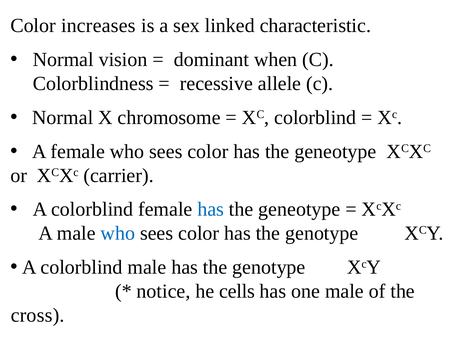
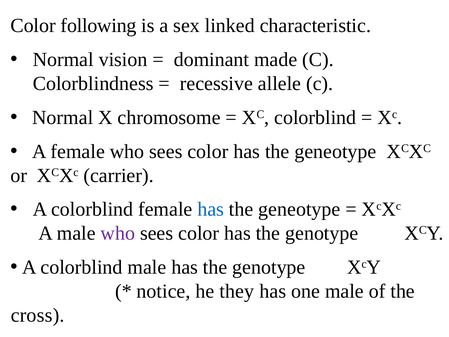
increases: increases -> following
when: when -> made
who at (118, 233) colour: blue -> purple
cells: cells -> they
